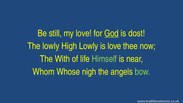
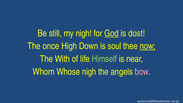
my love: love -> nigh
The lowly: lowly -> once
High Lowly: Lowly -> Down
is love: love -> soul
now underline: none -> present
bow colour: light green -> pink
